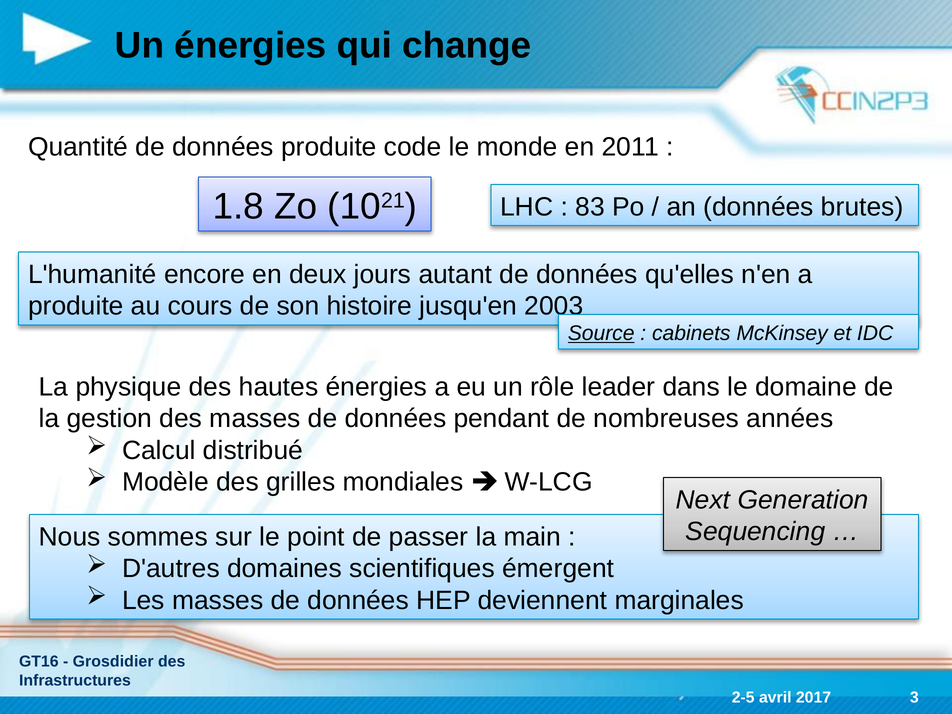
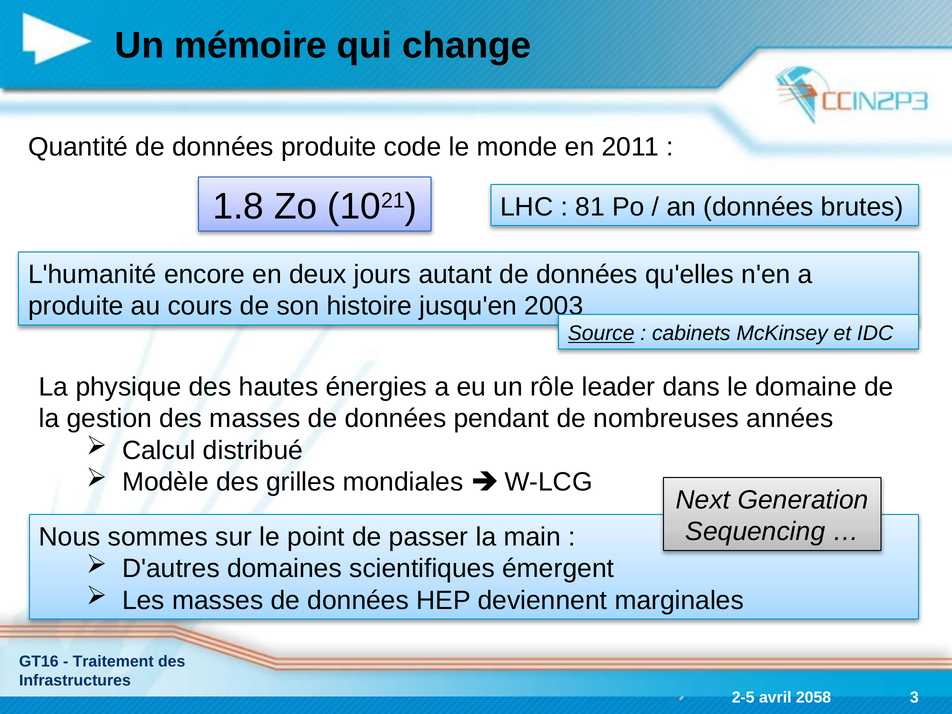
Un énergies: énergies -> mémoire
83: 83 -> 81
Grosdidier: Grosdidier -> Traitement
2017: 2017 -> 2058
